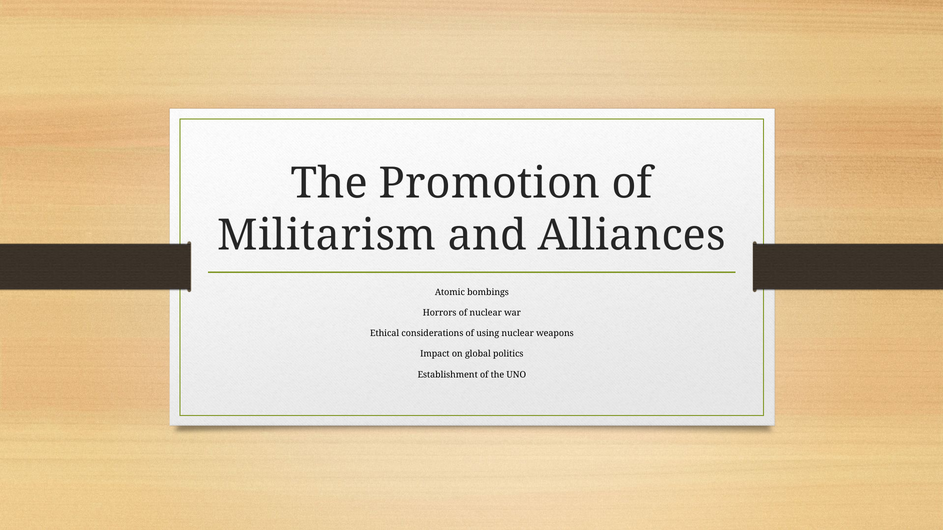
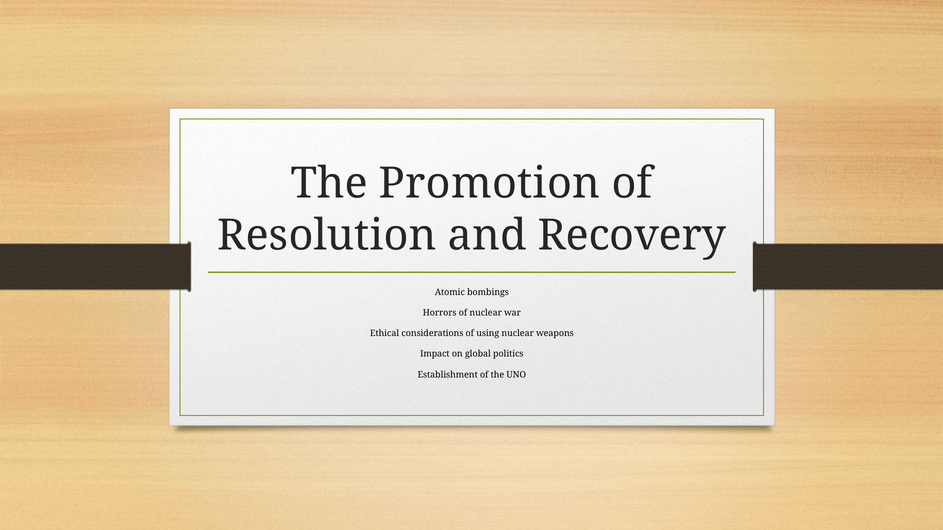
Militarism: Militarism -> Resolution
Alliances: Alliances -> Recovery
